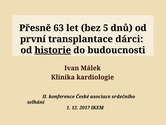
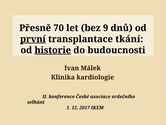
63: 63 -> 70
5: 5 -> 9
první underline: none -> present
dárci: dárci -> tkání
